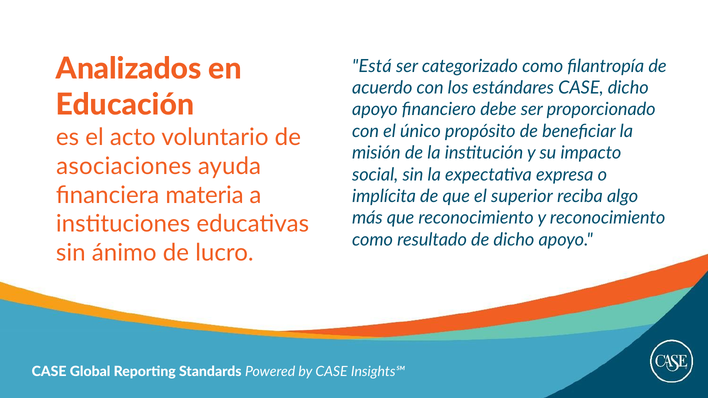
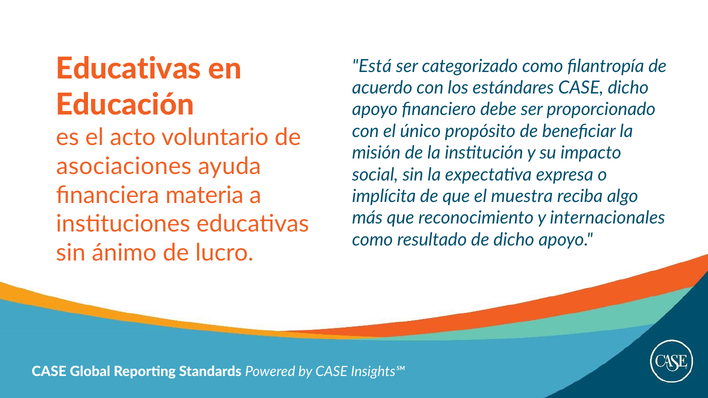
Analizados at (129, 69): Analizados -> Educativas
superior: superior -> muestra
y reconocimiento: reconocimiento -> internacionales
